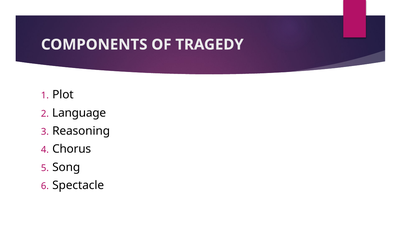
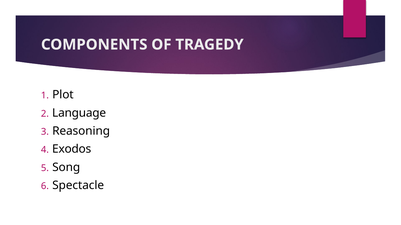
Chorus: Chorus -> Exodos
